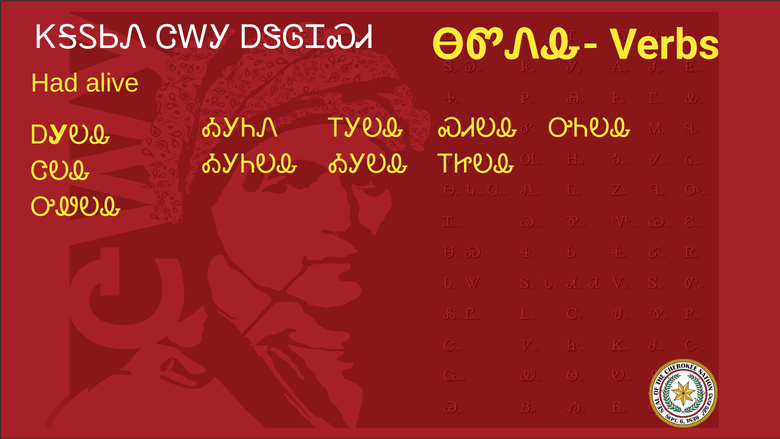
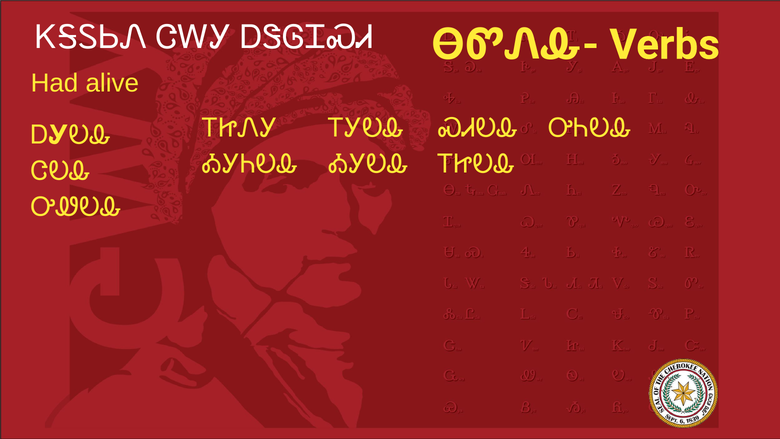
ᎣᎩᏂᏁ: ᎣᎩᏂᏁ -> ᎢᏥᏁᎩ
